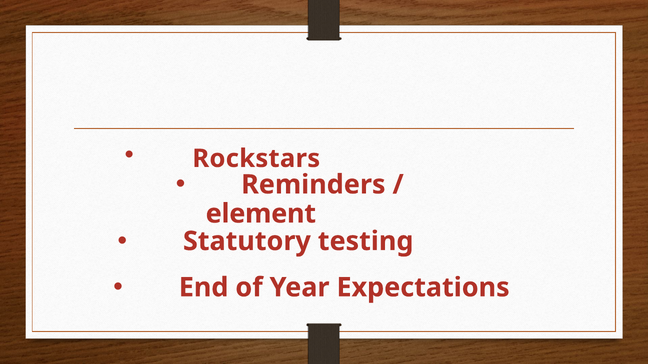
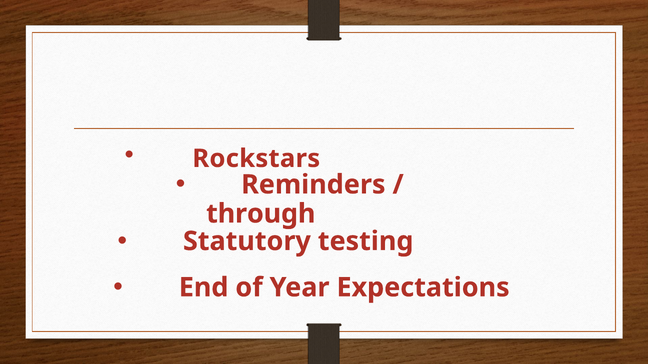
element: element -> through
